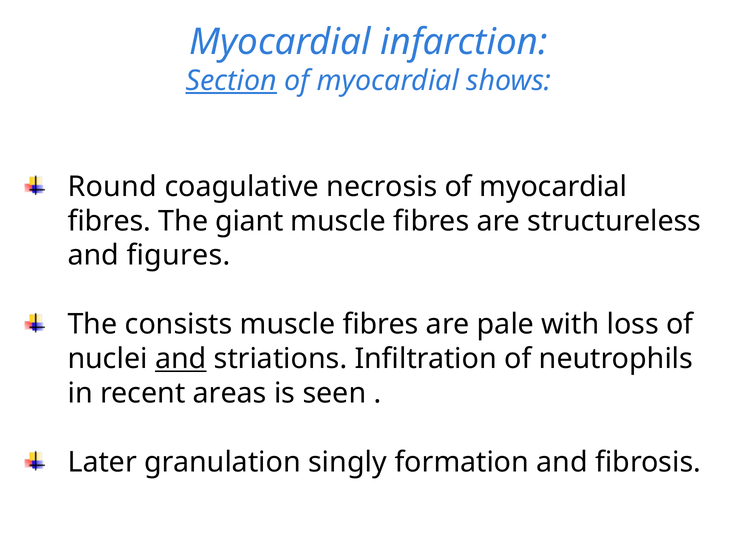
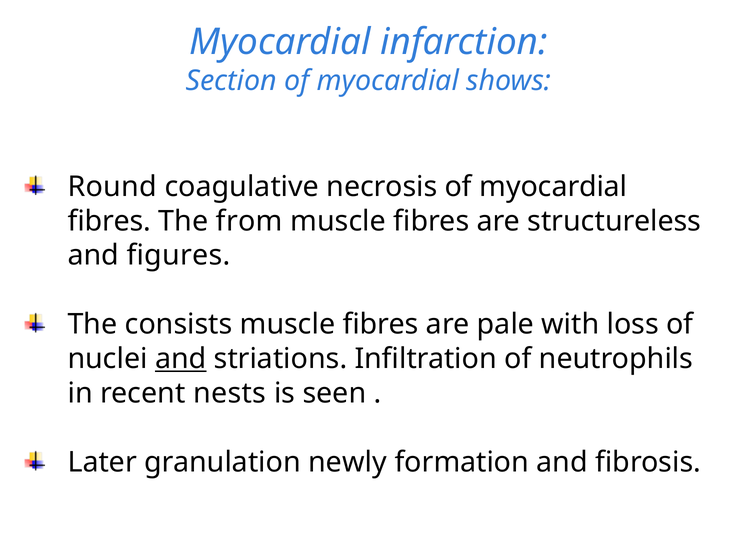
Section underline: present -> none
giant: giant -> from
areas: areas -> nests
singly: singly -> newly
